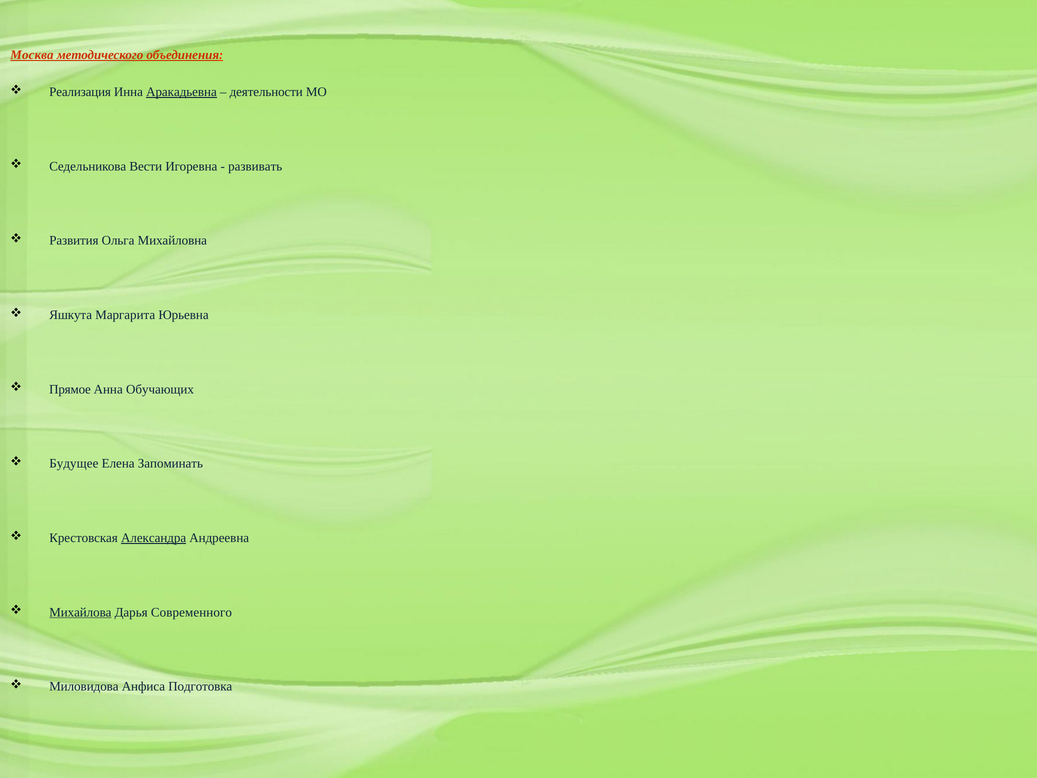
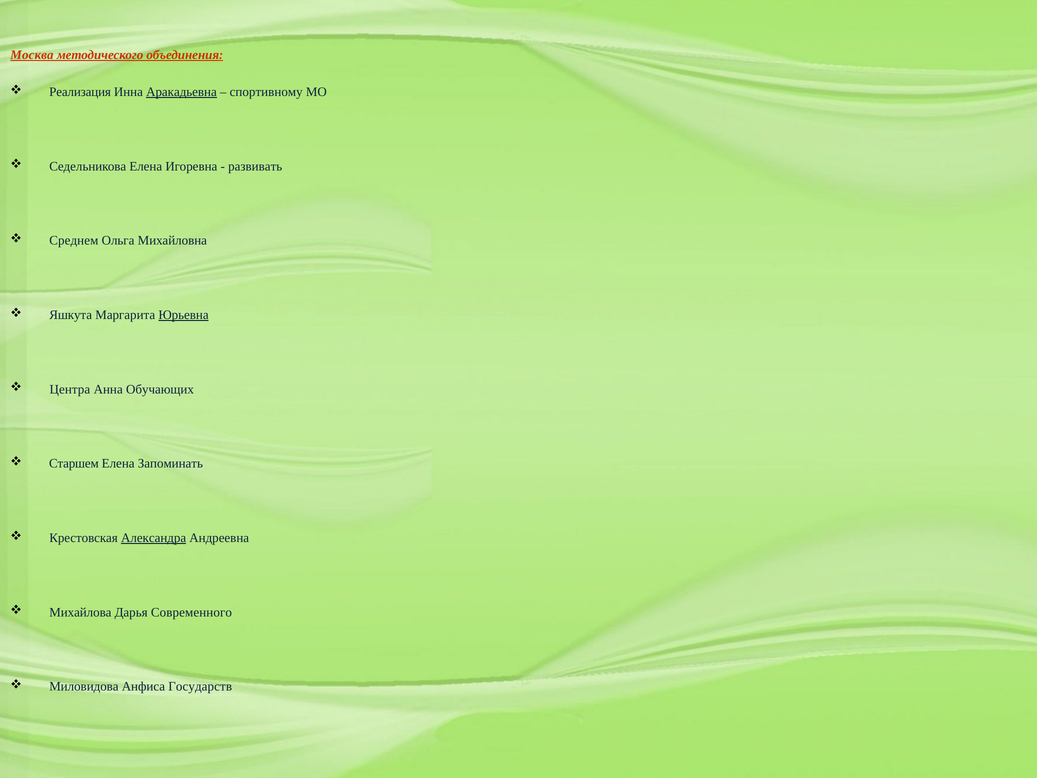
деятельности: деятельности -> спортивному
Седельникова Вести: Вести -> Елена
Развития: Развития -> Среднем
Юрьевна underline: none -> present
Прямое: Прямое -> Центра
Будущее: Будущее -> Старшем
Михайлова underline: present -> none
Подготовка: Подготовка -> Государств
